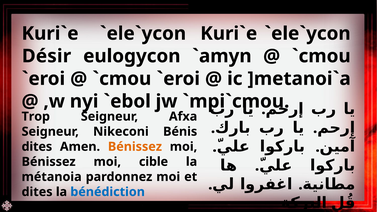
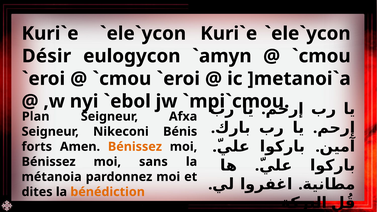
Trop: Trop -> Plan
dites at (37, 147): dites -> forts
cible: cible -> sans
bénédiction colour: blue -> orange
